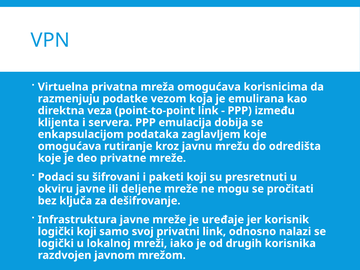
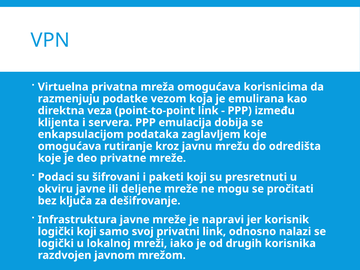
uređaje: uređaje -> napravi
